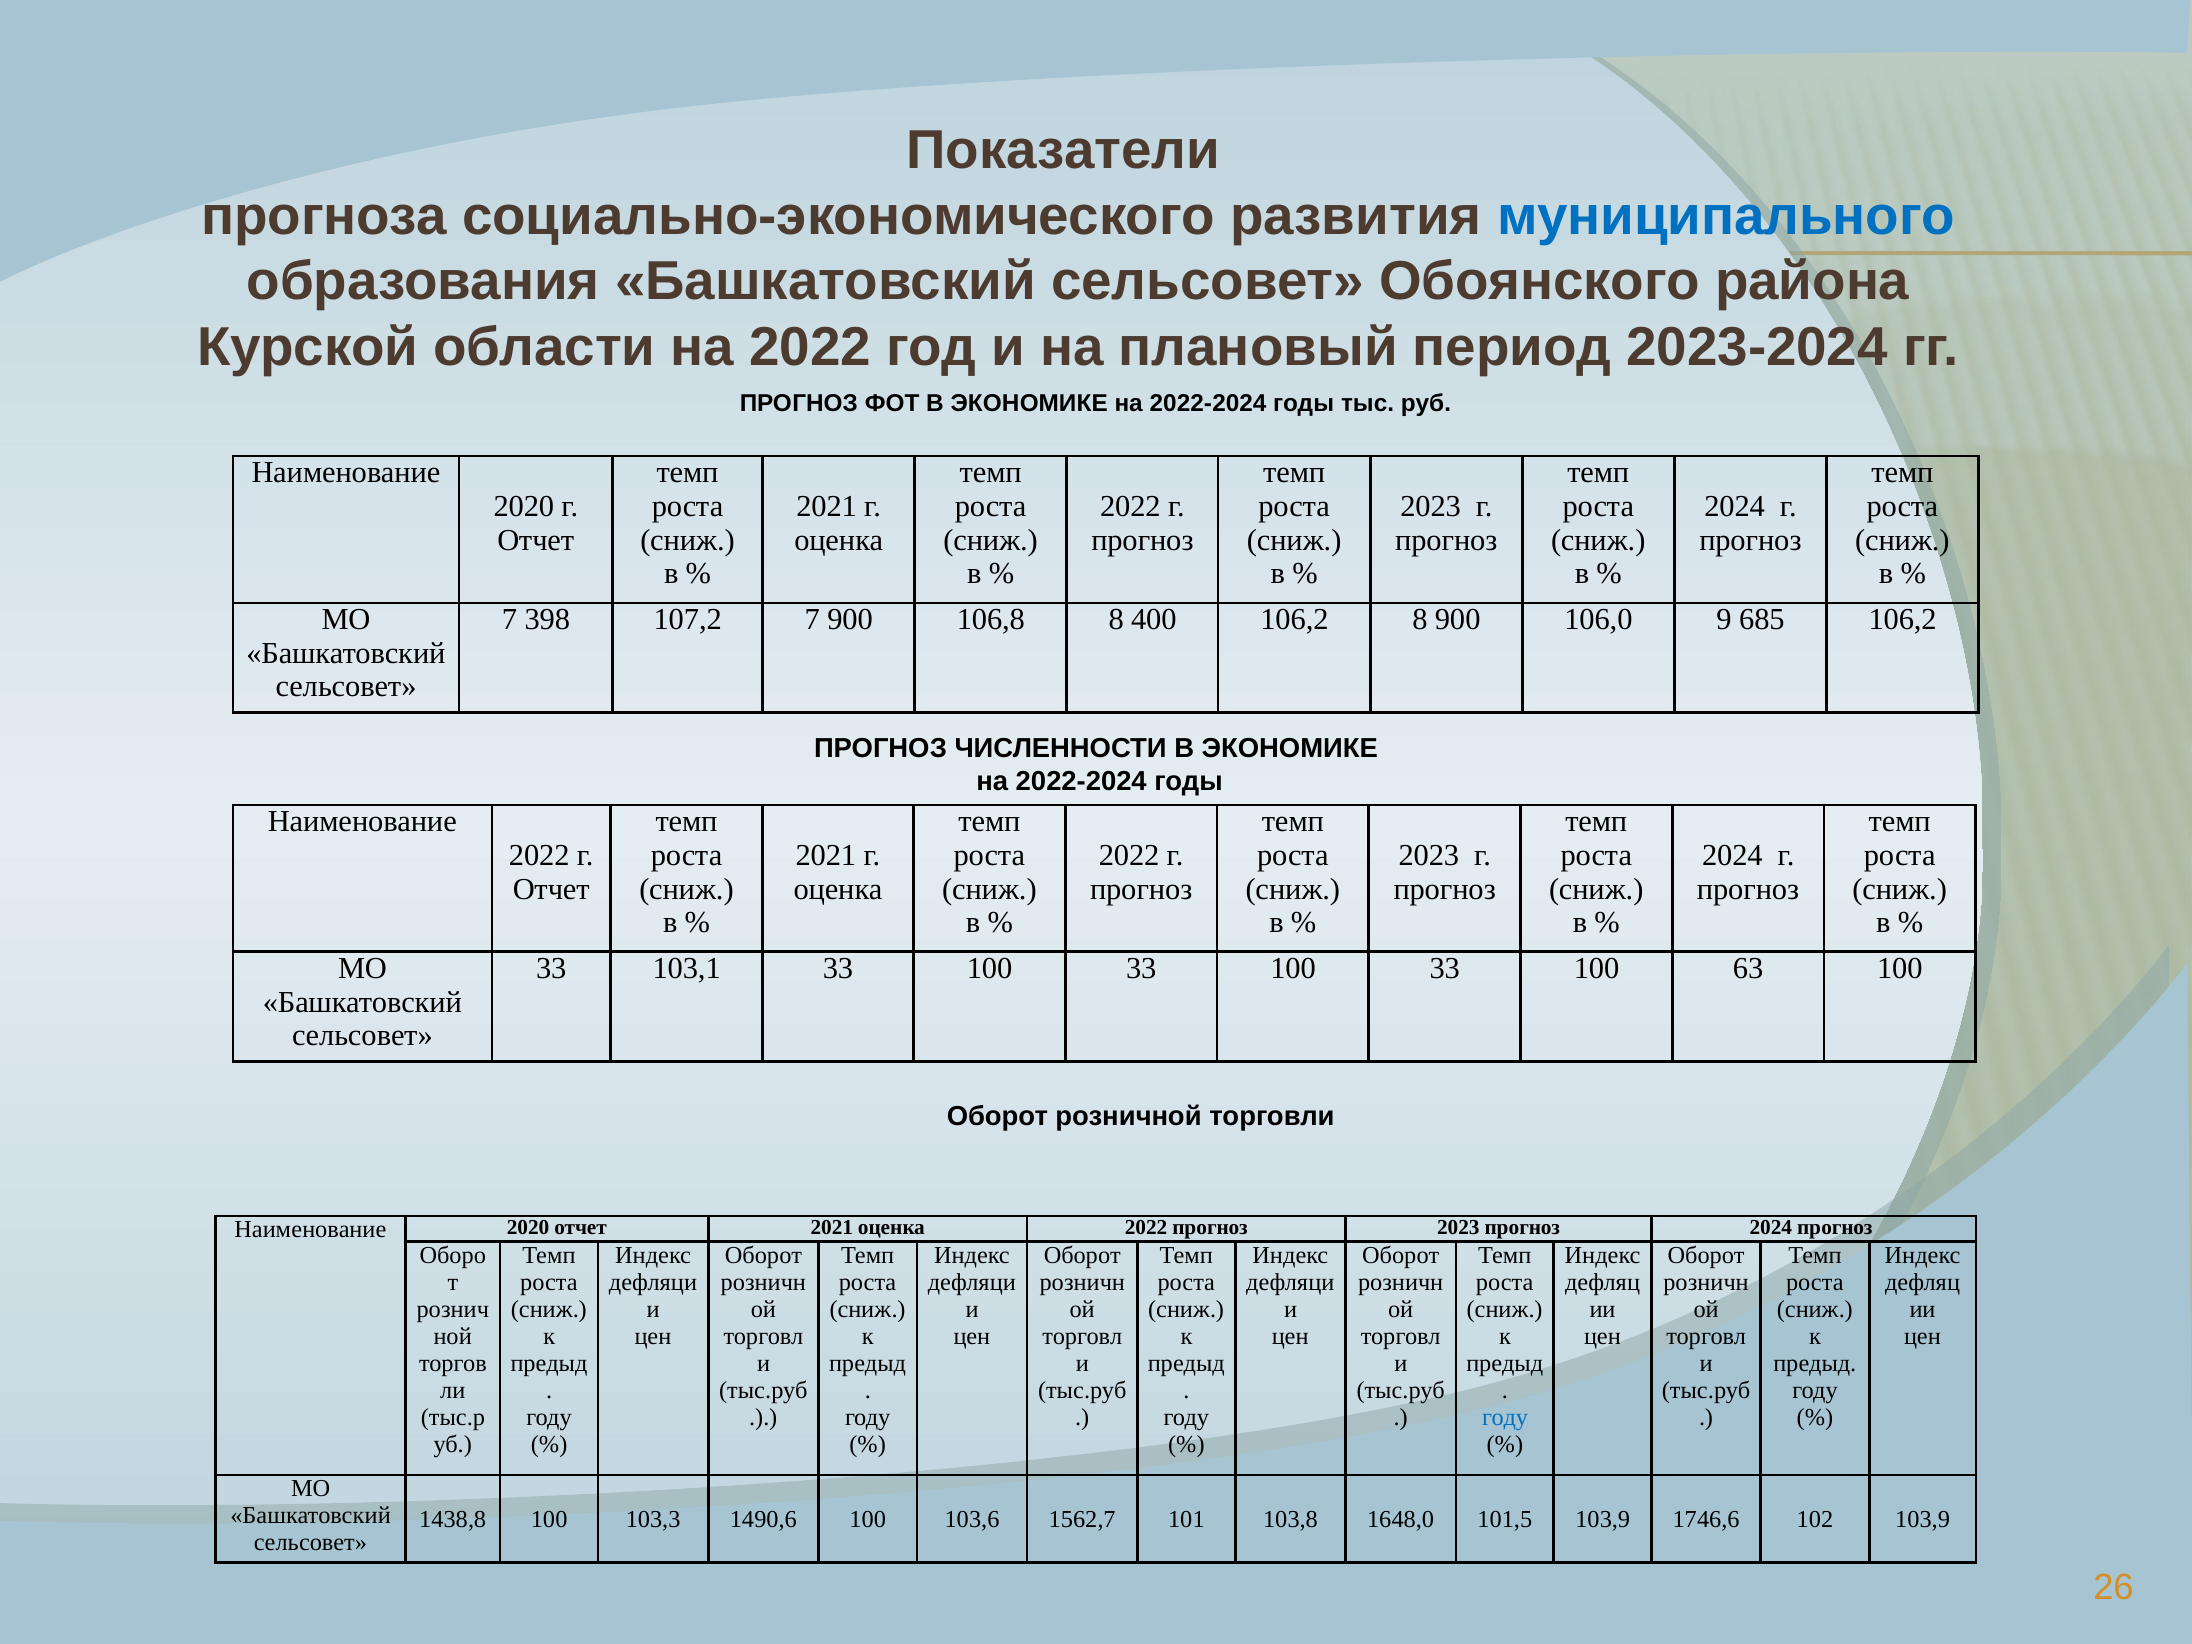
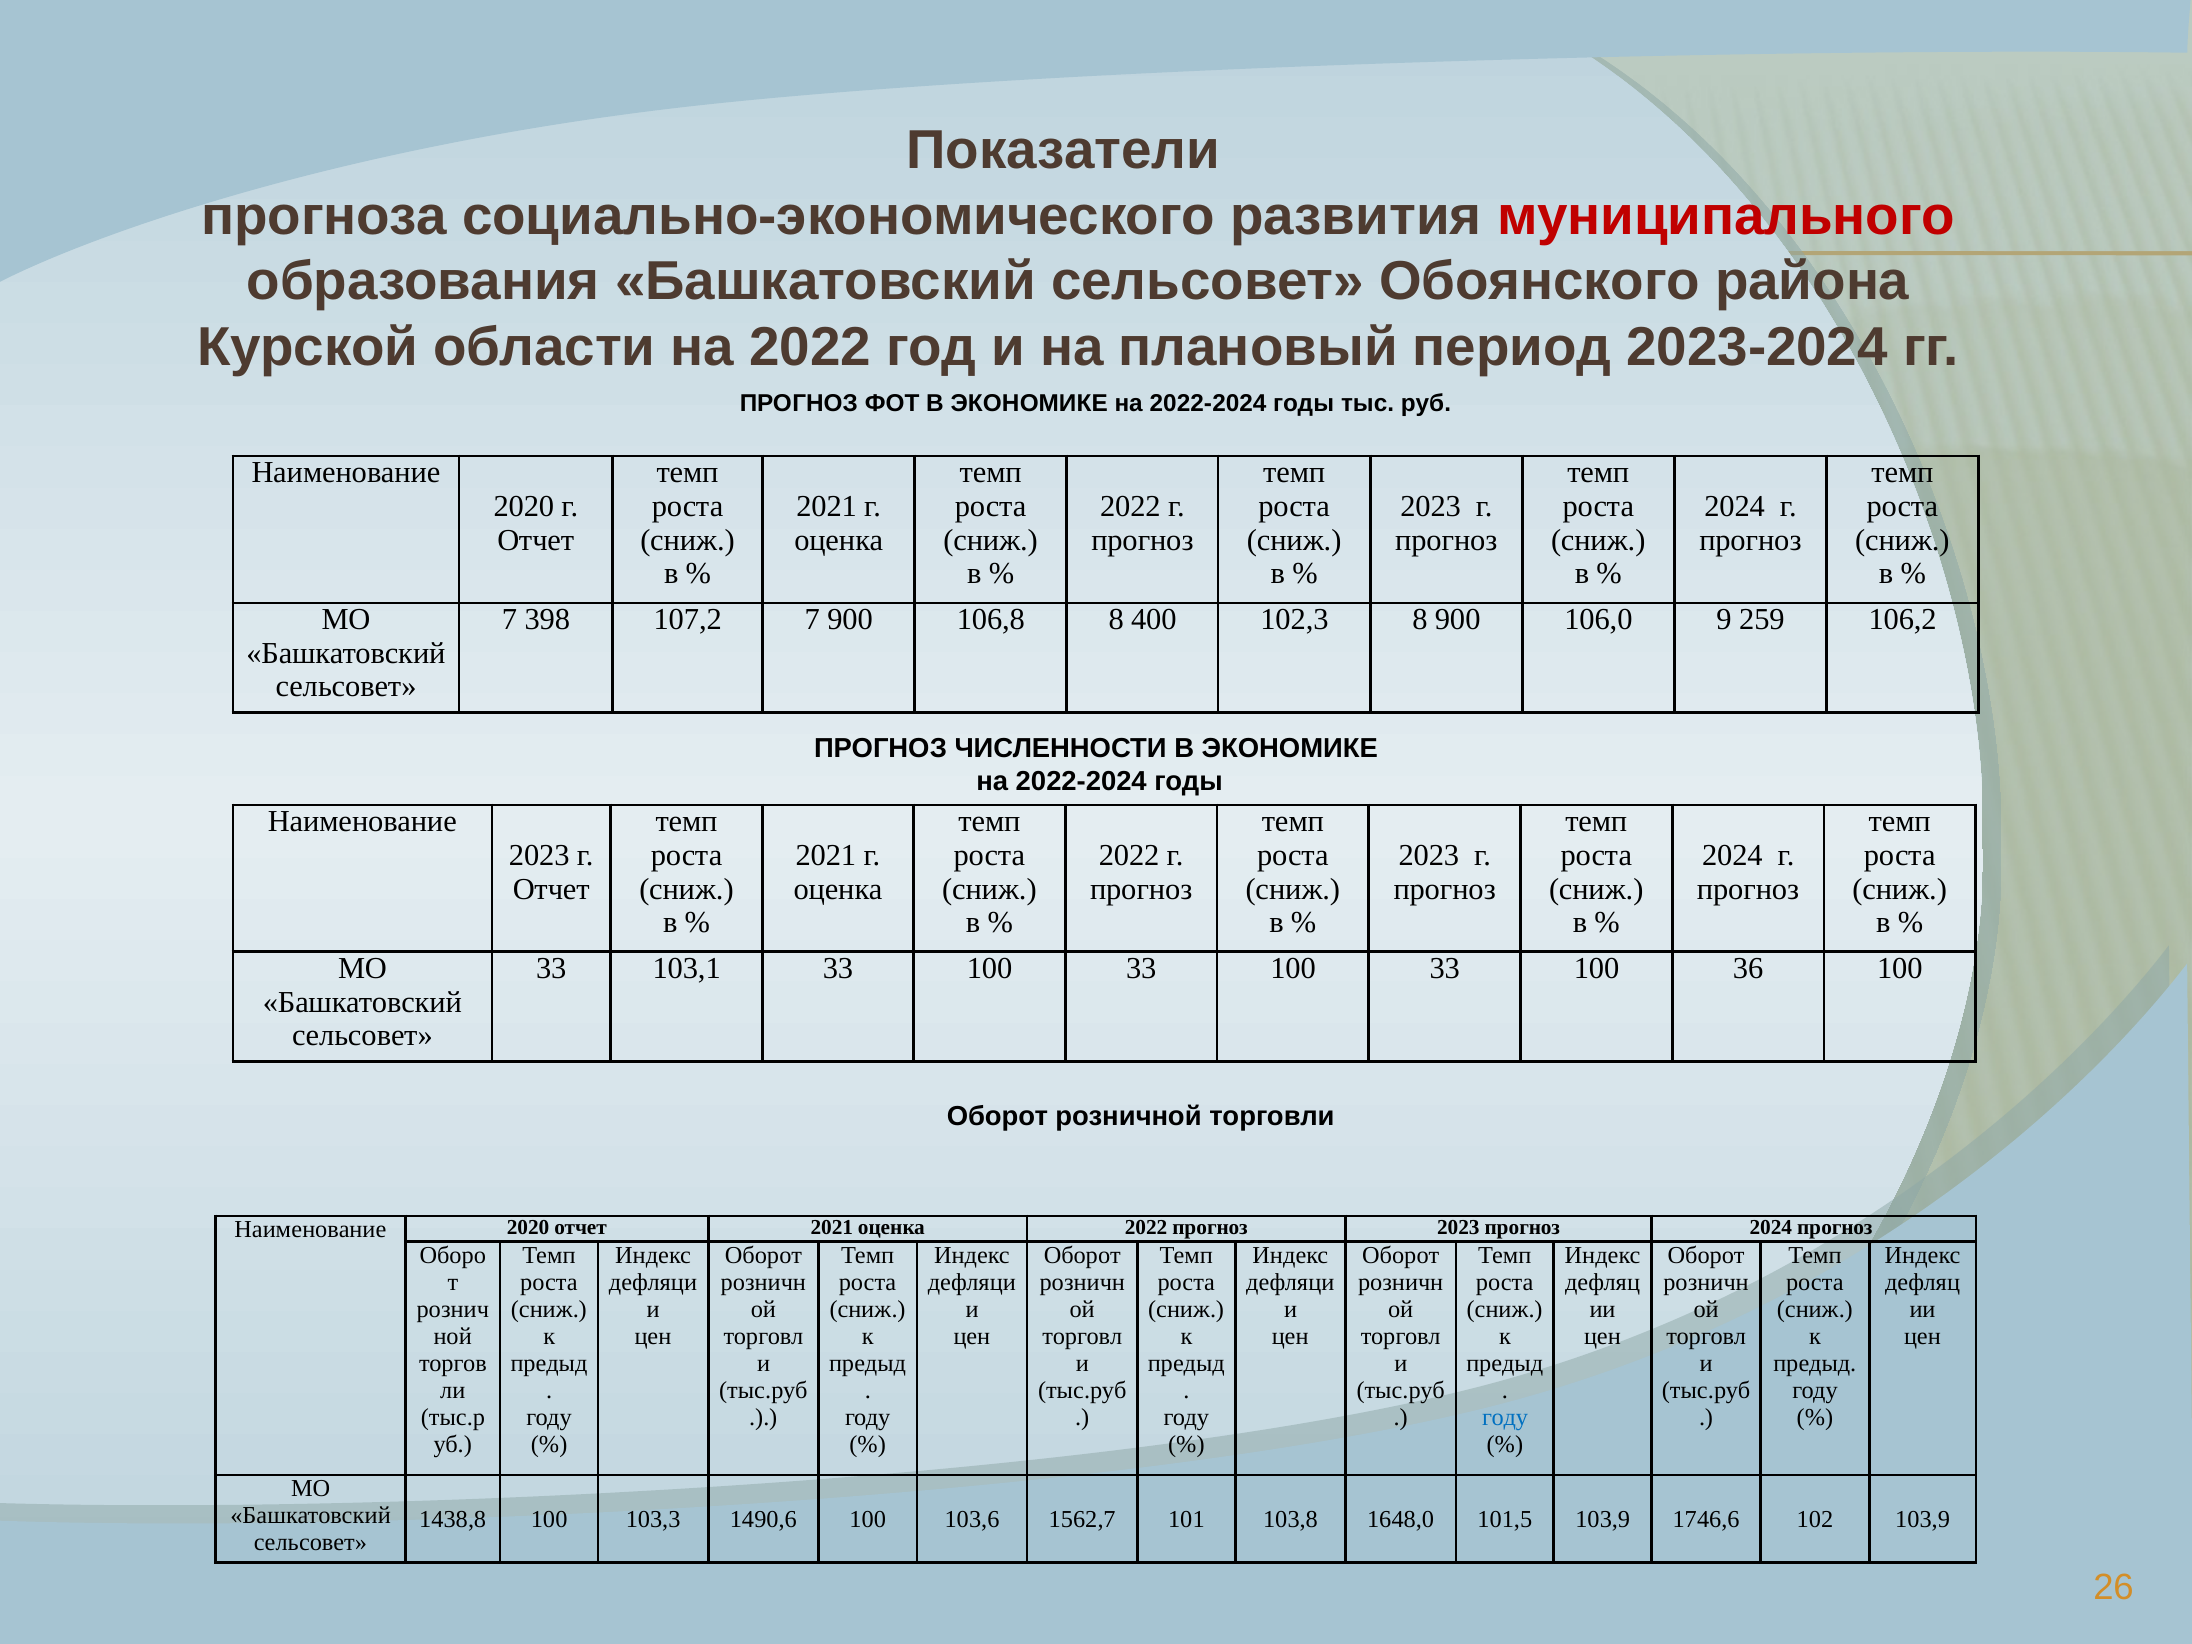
муниципального colour: blue -> red
400 106,2: 106,2 -> 102,3
685: 685 -> 259
2022 at (539, 855): 2022 -> 2023
63: 63 -> 36
